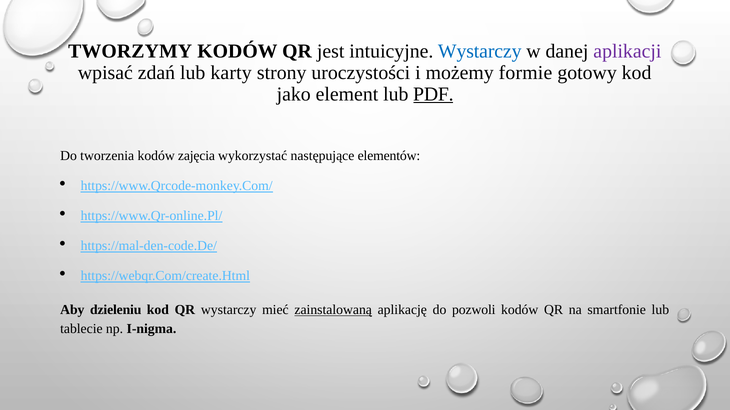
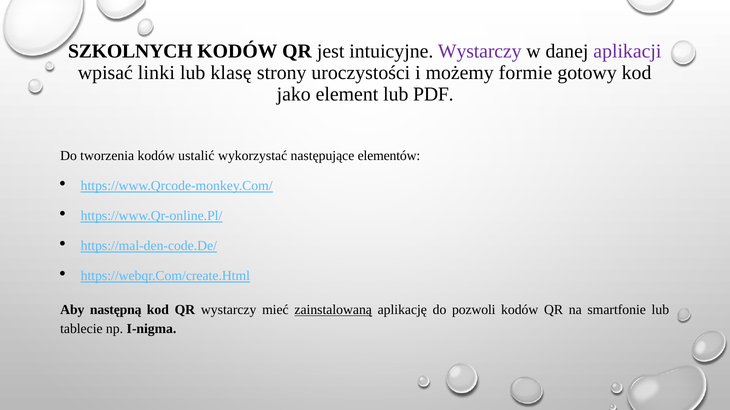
TWORZYMY: TWORZYMY -> SZKOLNYCH
Wystarczy at (480, 51) colour: blue -> purple
zdań: zdań -> linki
karty: karty -> klasę
PDF underline: present -> none
zajęcia: zajęcia -> ustalić
dzieleniu: dzieleniu -> następną
